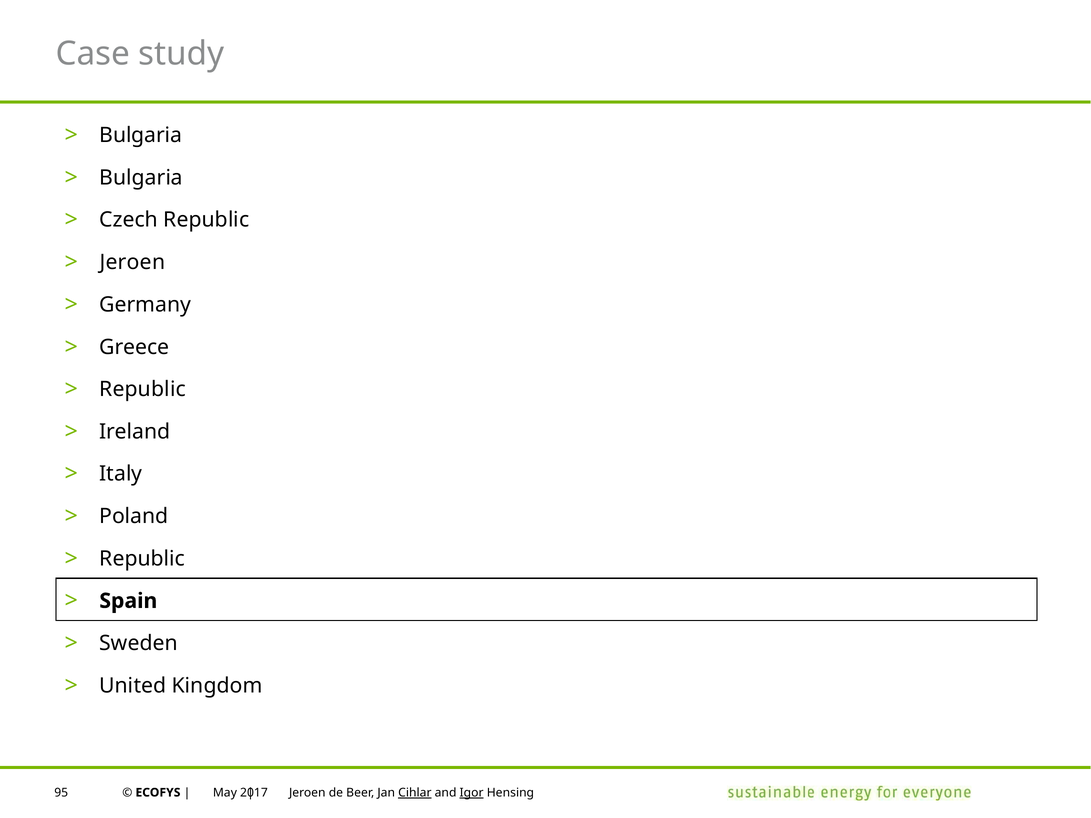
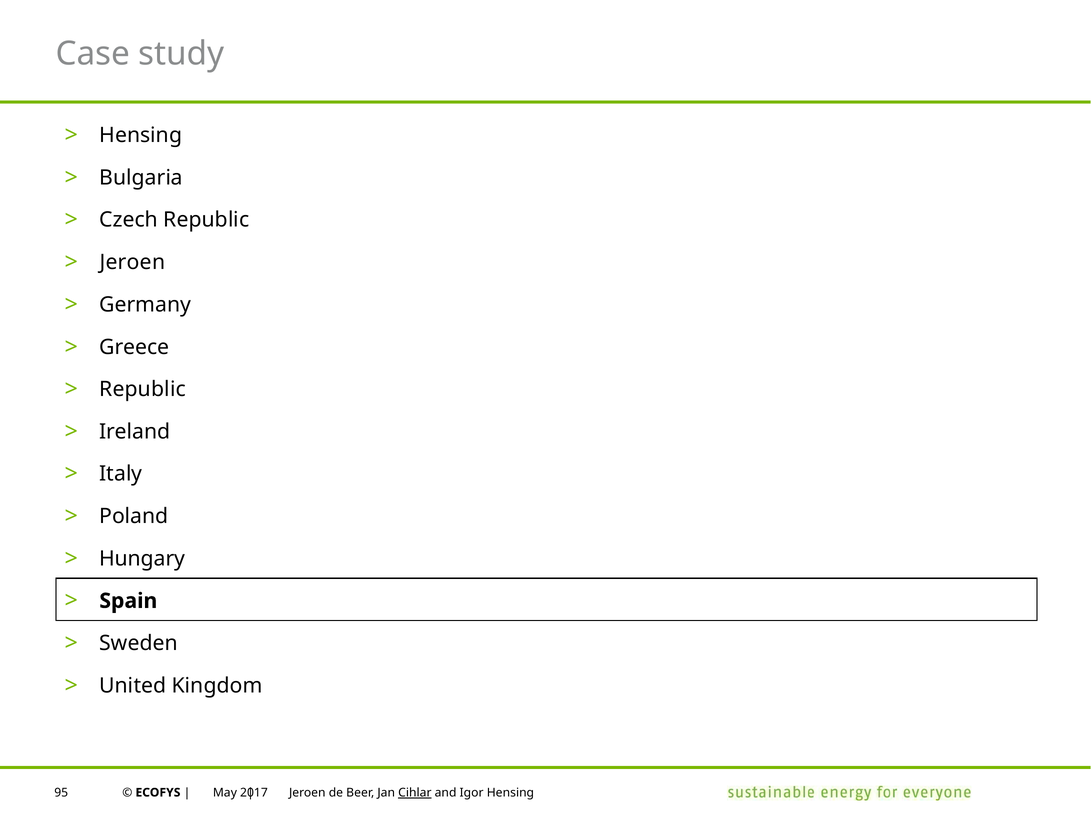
Bulgaria at (141, 135): Bulgaria -> Hensing
Republic at (142, 559): Republic -> Hungary
Igor underline: present -> none
